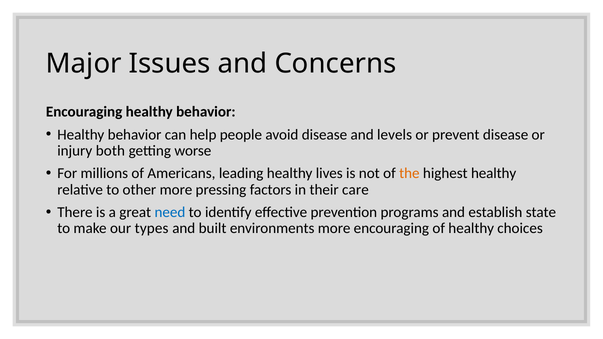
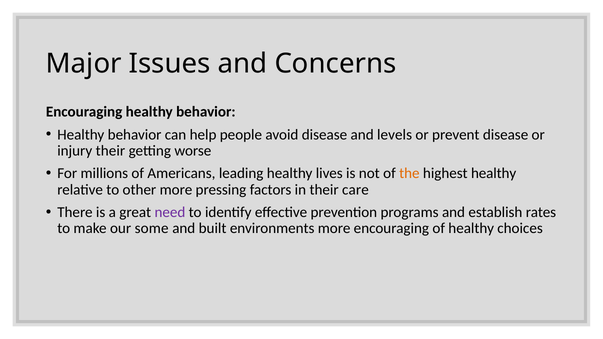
injury both: both -> their
need colour: blue -> purple
state: state -> rates
types: types -> some
